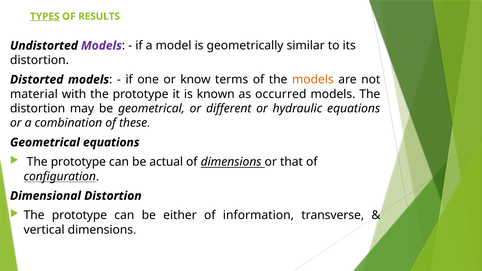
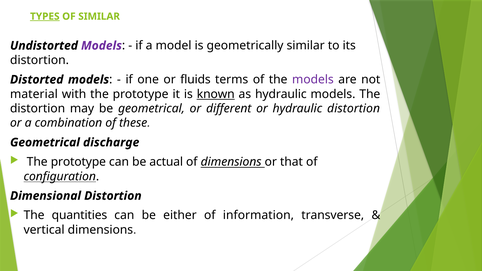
OF RESULTS: RESULTS -> SIMILAR
know: know -> fluids
models at (313, 80) colour: orange -> purple
known underline: none -> present
as occurred: occurred -> hydraulic
hydraulic equations: equations -> distortion
Geometrical equations: equations -> discharge
prototype at (79, 215): prototype -> quantities
